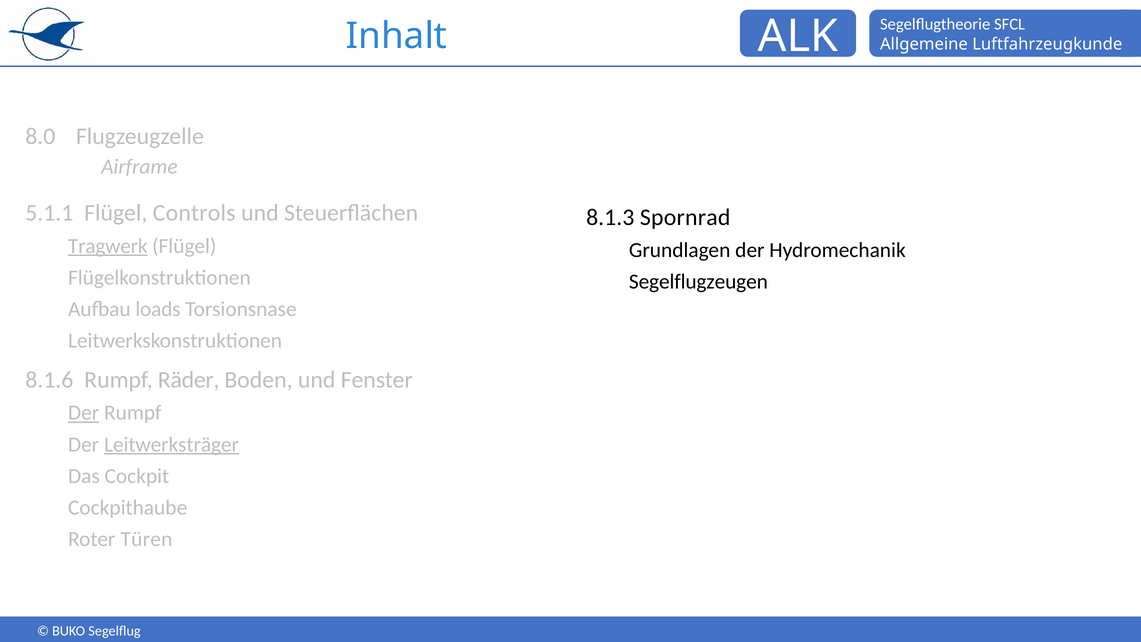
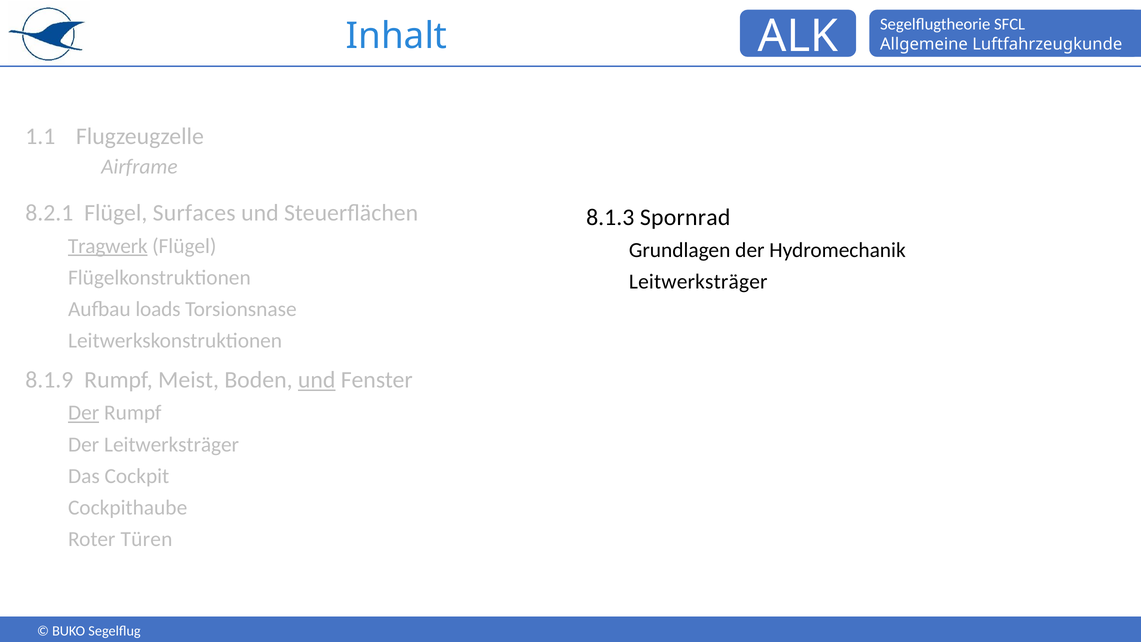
8.0: 8.0 -> 1.1
5.1.1: 5.1.1 -> 8.2.1
Controls: Controls -> Surfaces
Segelflugzeugen at (698, 282): Segelflugzeugen -> Leitwerksträger
8.1.6: 8.1.6 -> 8.1.9
Räder: Räder -> Meist
und at (317, 380) underline: none -> present
Leitwerksträger at (172, 444) underline: present -> none
